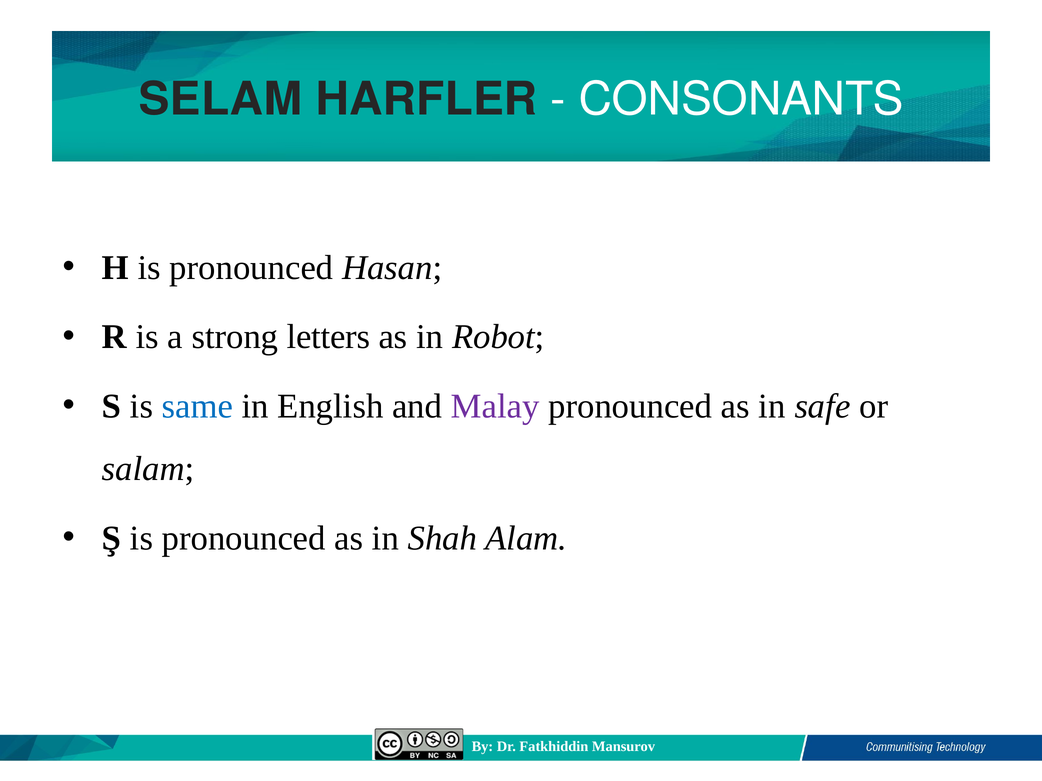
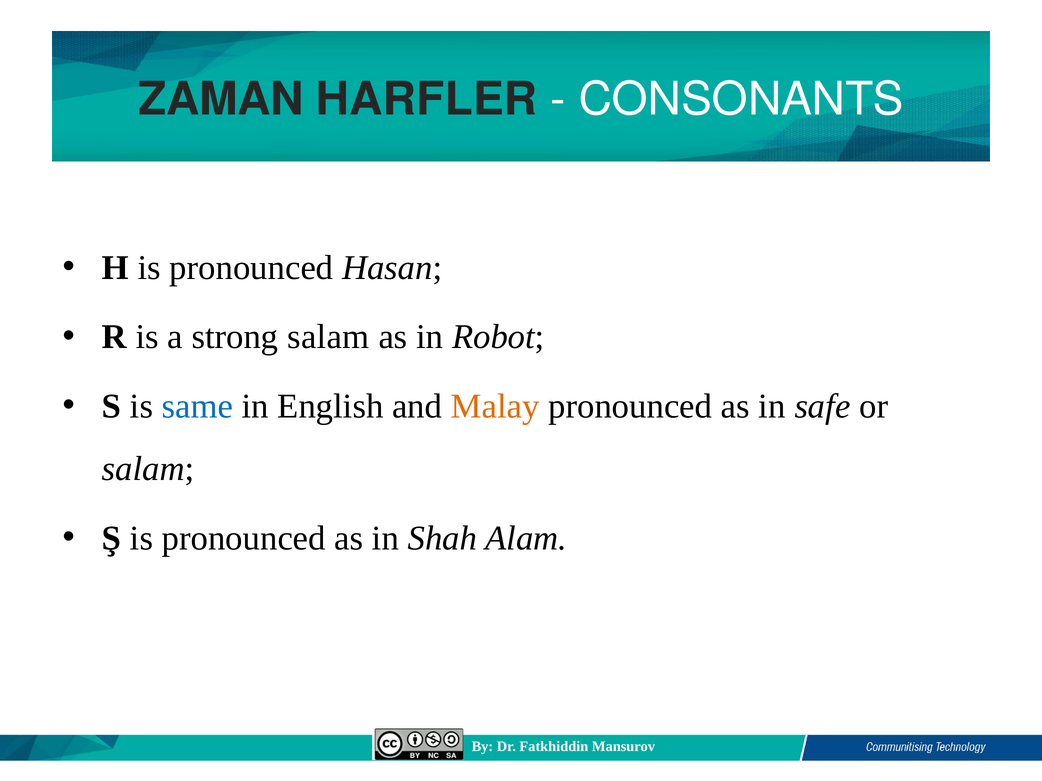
SELAM: SELAM -> ZAMAN
strong letters: letters -> salam
Malay colour: purple -> orange
